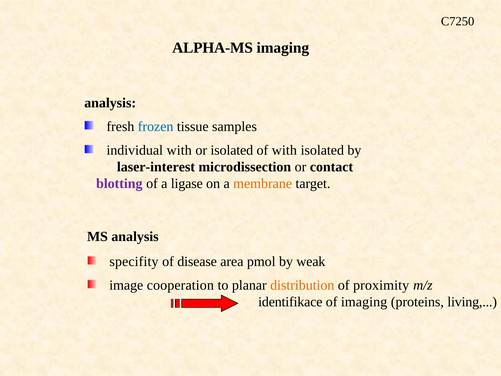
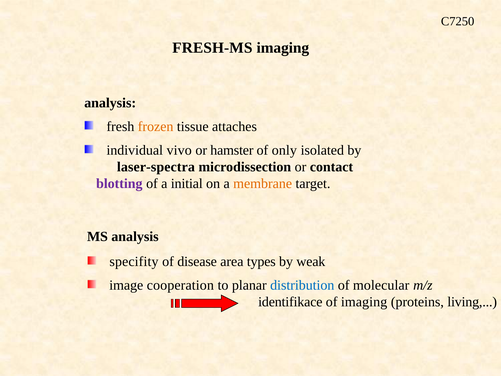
ALPHA-MS: ALPHA-MS -> FRESH-MS
frozen colour: blue -> orange
samples: samples -> attaches
individual with: with -> vivo
or isolated: isolated -> hamster
of with: with -> only
laser-interest: laser-interest -> laser-spectra
ligase: ligase -> initial
pmol: pmol -> types
distribution colour: orange -> blue
proximity: proximity -> molecular
